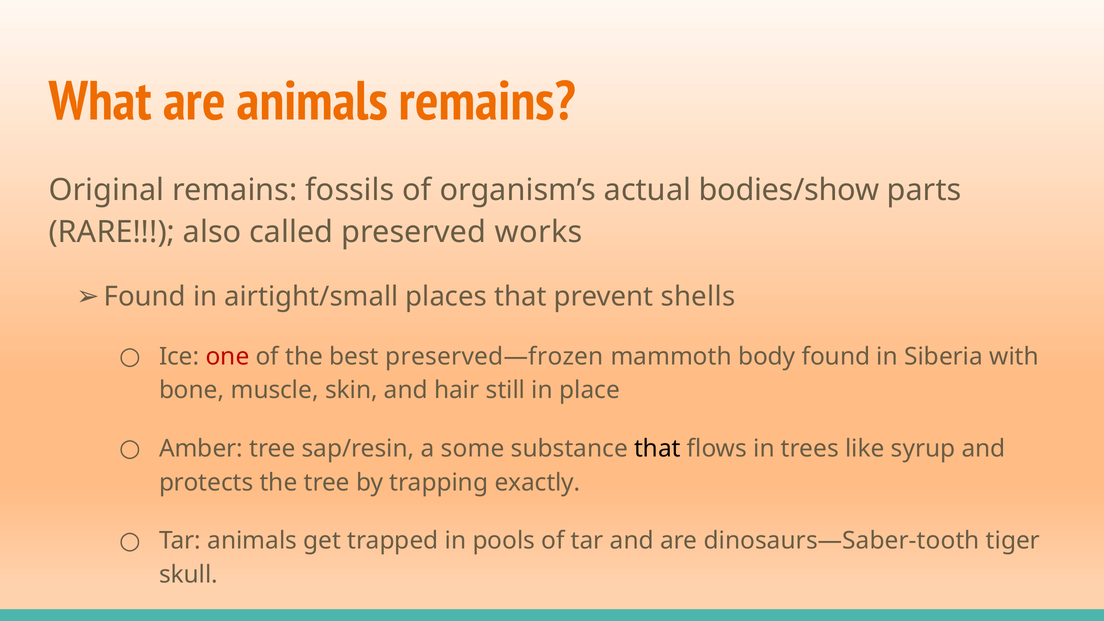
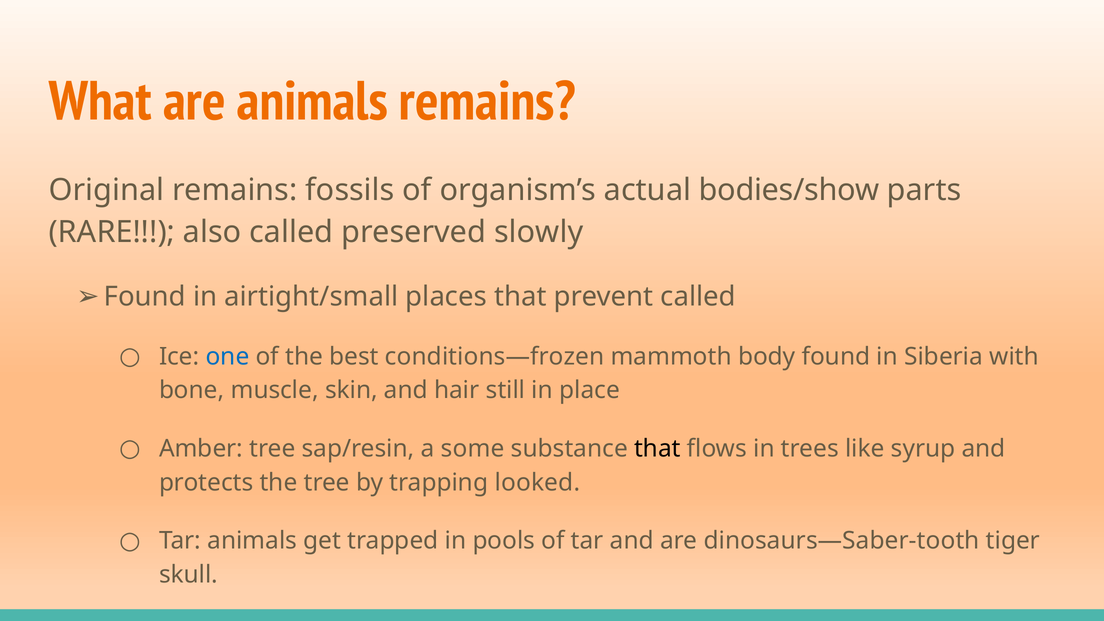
works: works -> slowly
prevent shells: shells -> called
one colour: red -> blue
preserved—frozen: preserved—frozen -> conditions—frozen
exactly: exactly -> looked
